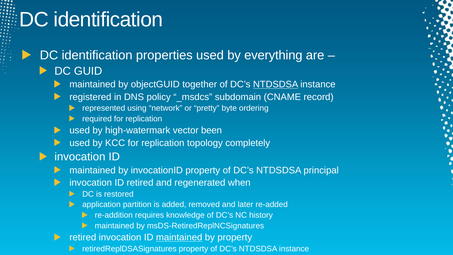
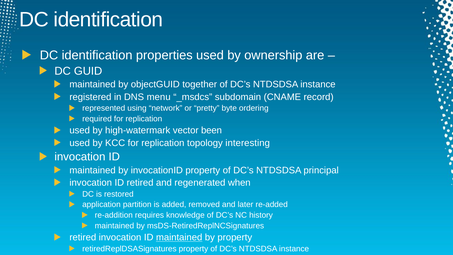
everything: everything -> ownership
NTDSDSA at (276, 84) underline: present -> none
policy: policy -> menu
completely: completely -> interesting
